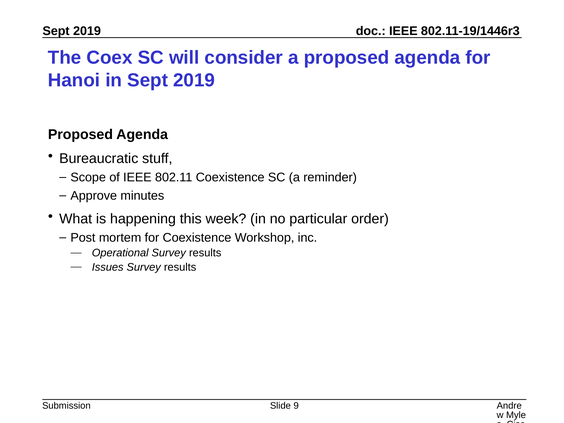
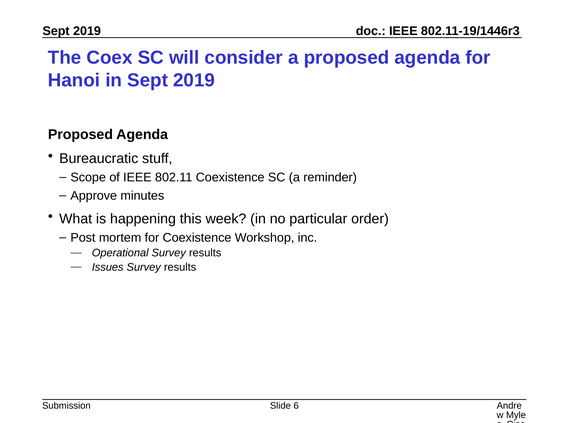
9: 9 -> 6
